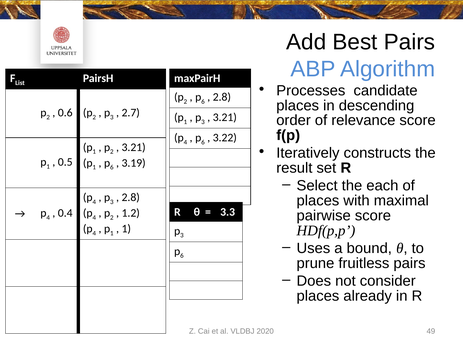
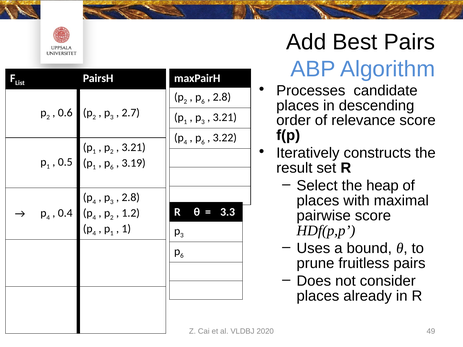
each: each -> heap
